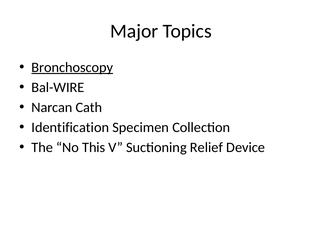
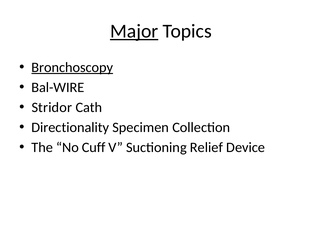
Major underline: none -> present
Narcan: Narcan -> Stridor
Identification: Identification -> Directionality
This: This -> Cuff
